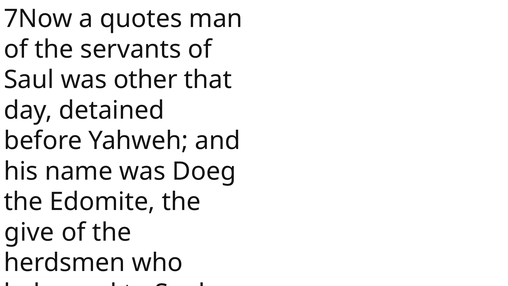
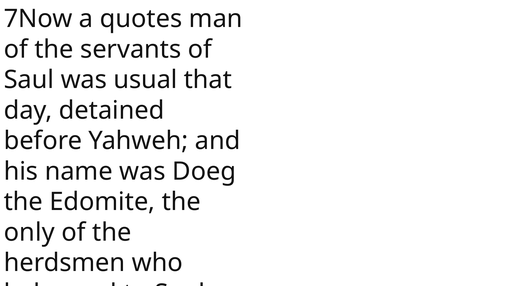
other: other -> usual
give: give -> only
